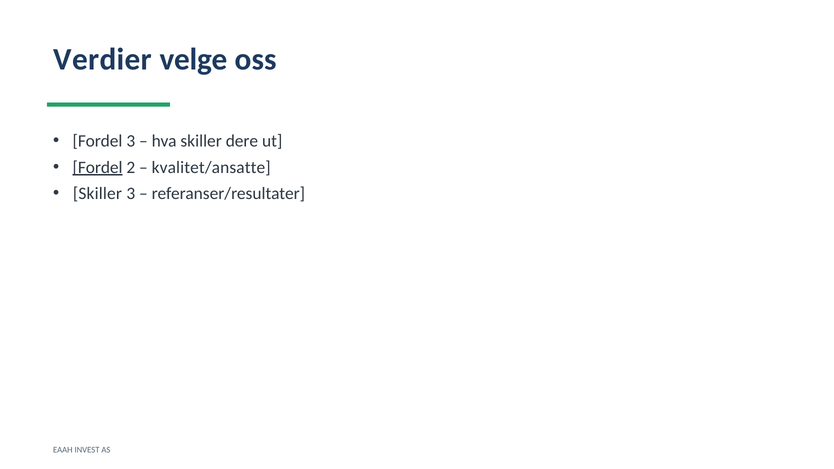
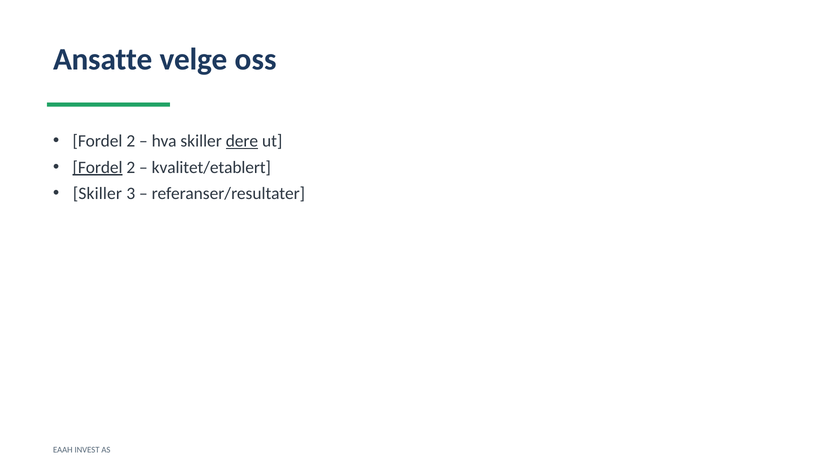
Verdier: Verdier -> Ansatte
3 at (131, 141): 3 -> 2
dere underline: none -> present
kvalitet/ansatte: kvalitet/ansatte -> kvalitet/etablert
